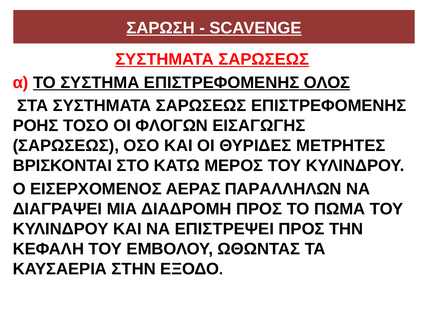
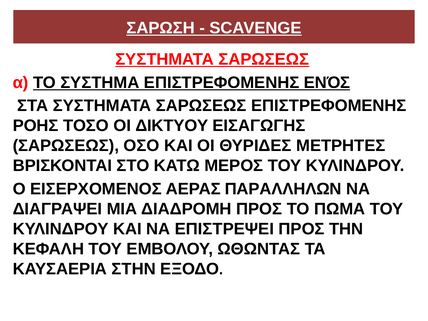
ΟΛΟΣ: ΟΛΟΣ -> ΕΝΌΣ
ΦΛΟΓΩΝ: ΦΛΟΓΩΝ -> ΔΙΚΤΥΟΥ
